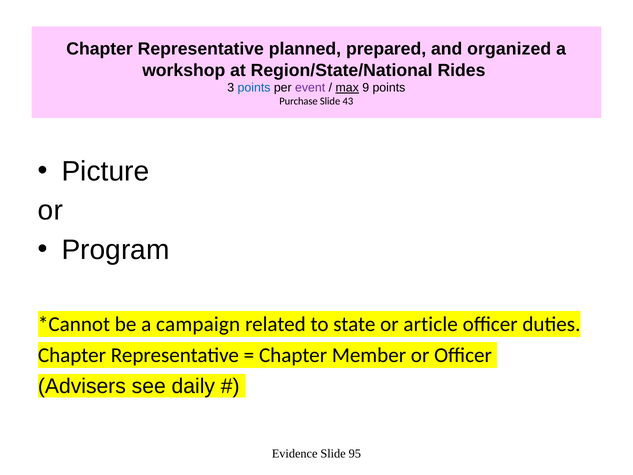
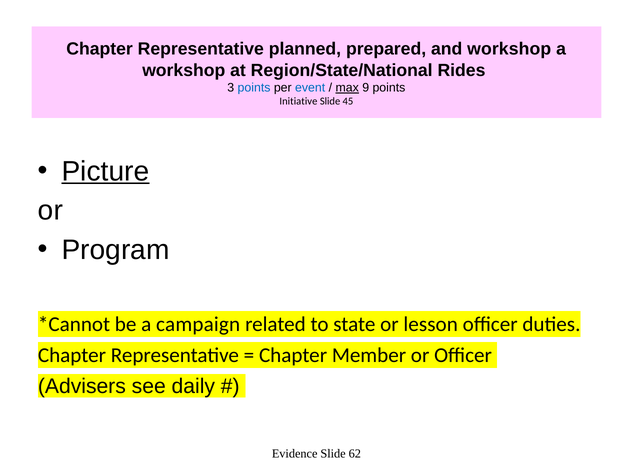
and organized: organized -> workshop
event colour: purple -> blue
Purchase: Purchase -> Initiative
43: 43 -> 45
Picture underline: none -> present
article: article -> lesson
95: 95 -> 62
